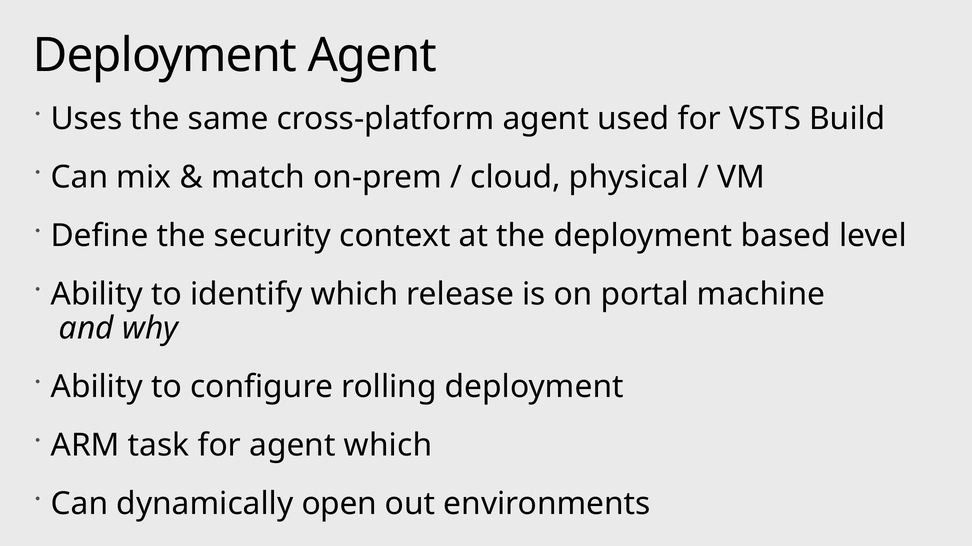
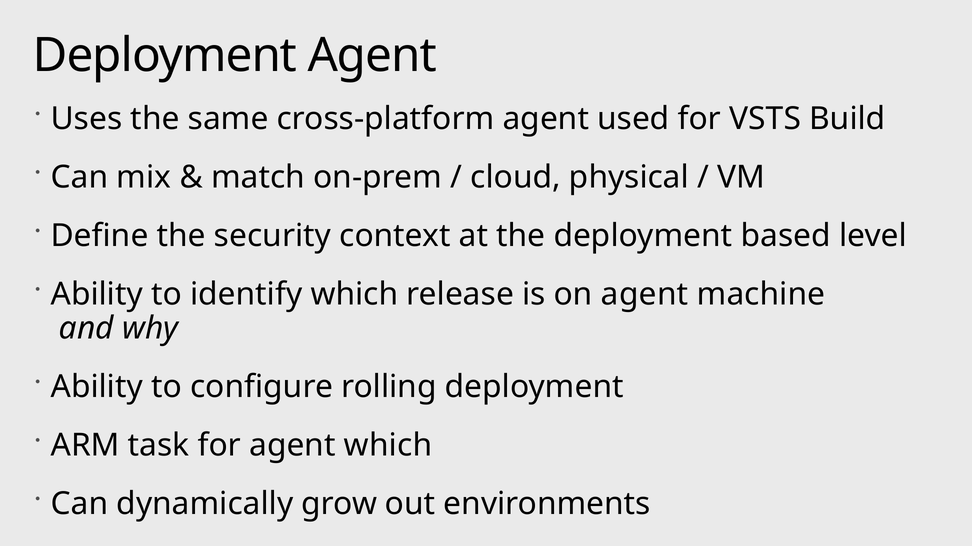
on portal: portal -> agent
open: open -> grow
